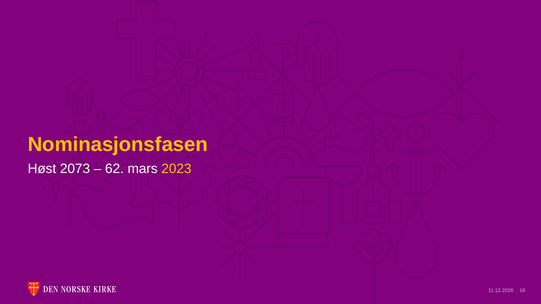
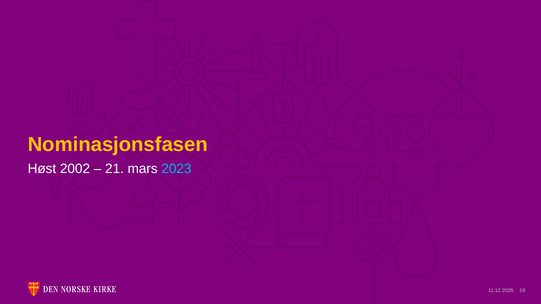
2073: 2073 -> 2002
62: 62 -> 21
2023 colour: yellow -> light blue
